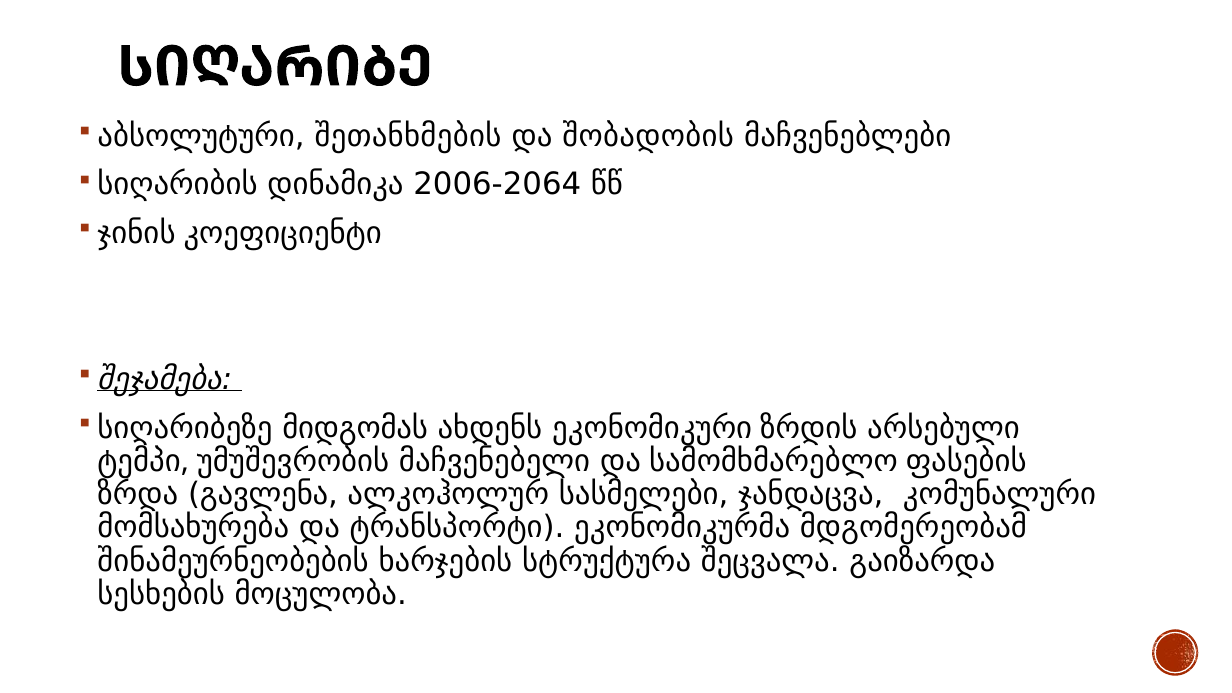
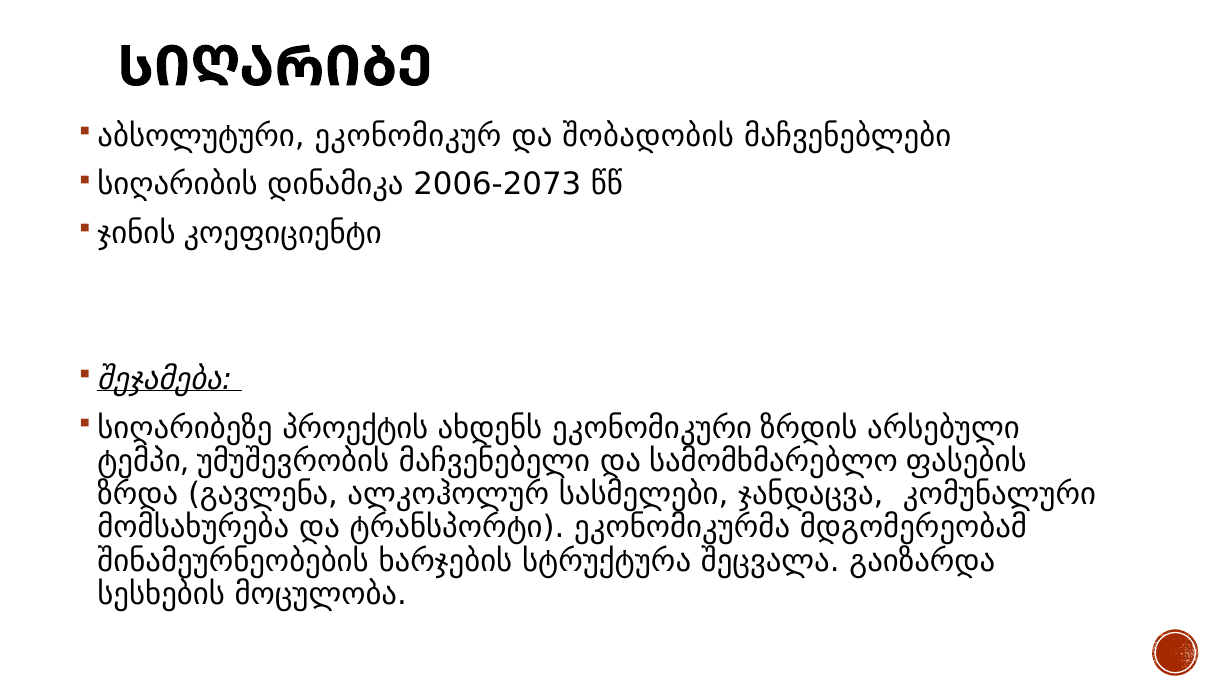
შეთანხმების: შეთანხმების -> ეკონომიკურ
2006-2064: 2006-2064 -> 2006-2073
მიდგომას: მიდგომას -> პროექტის
